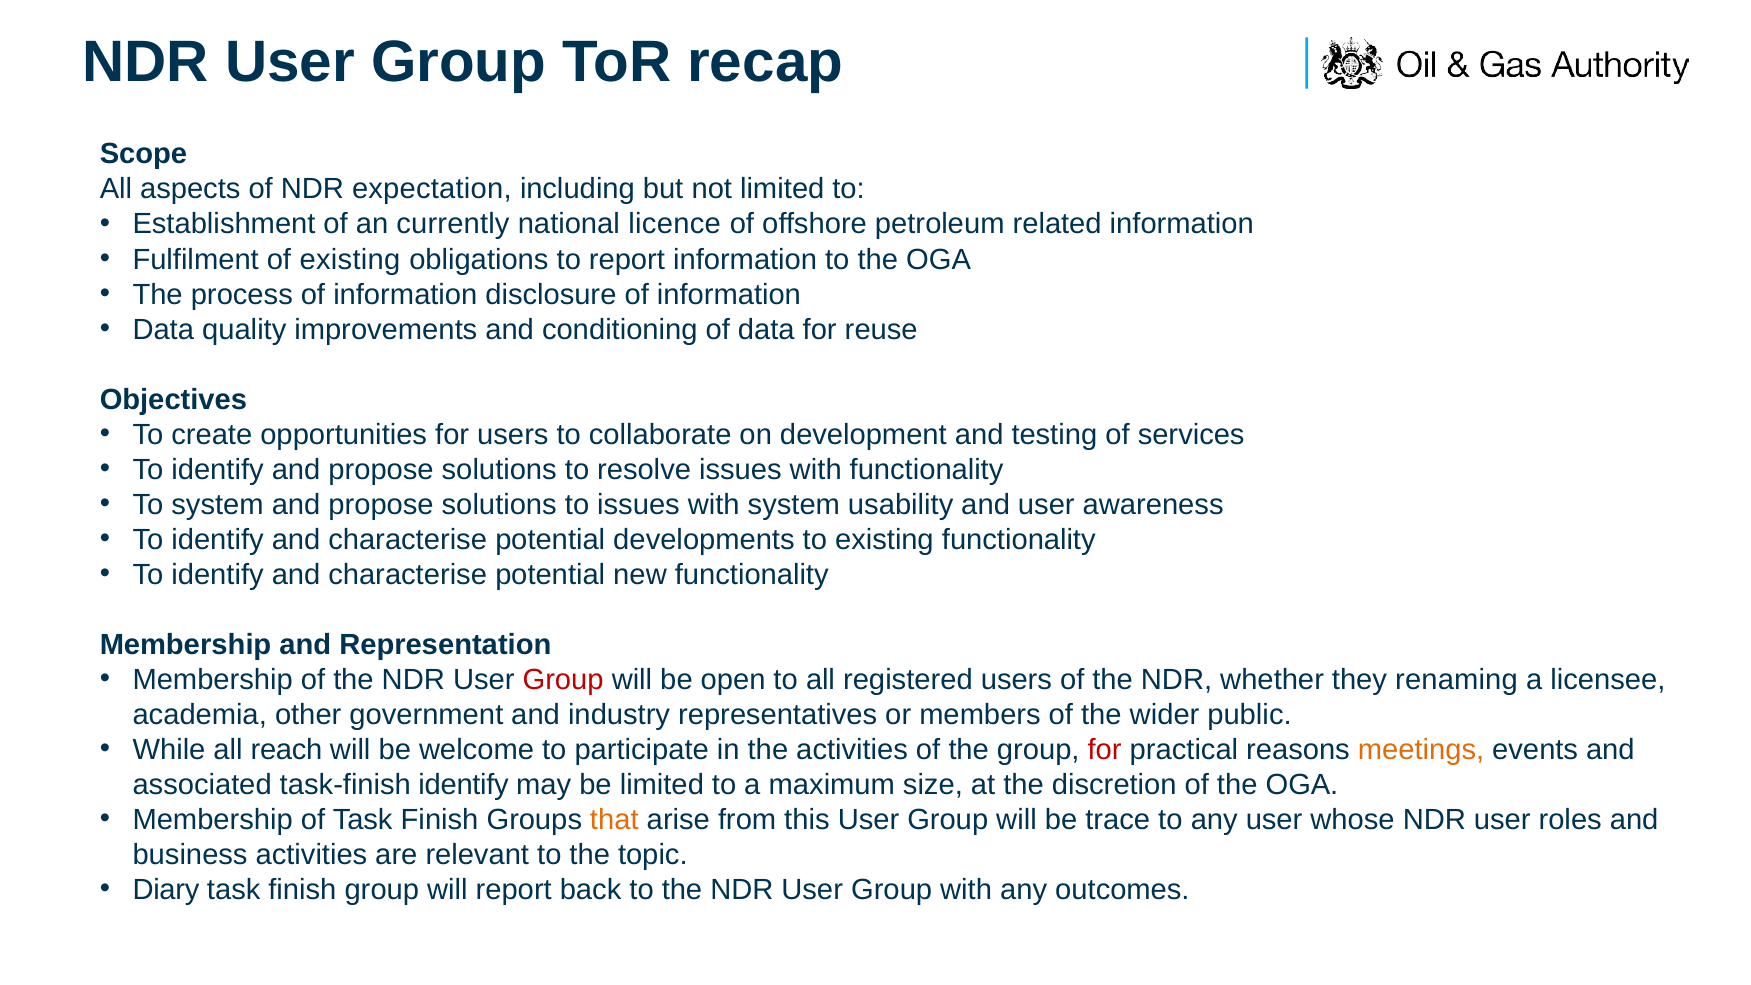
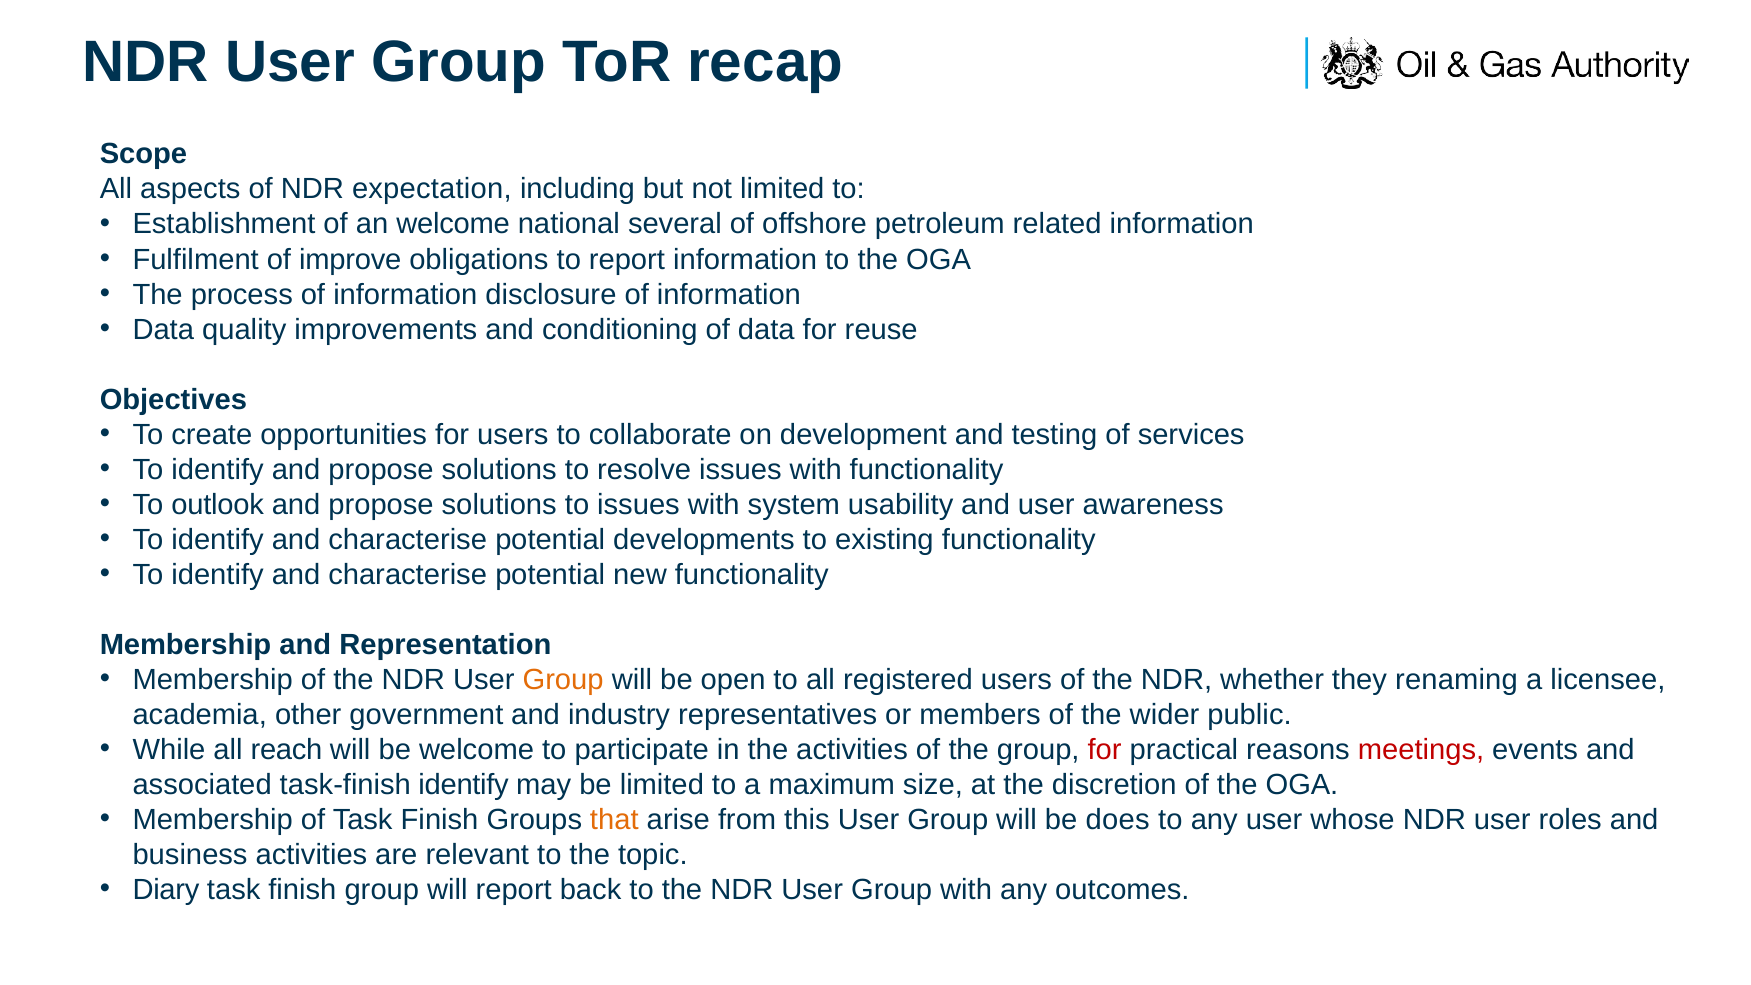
an currently: currently -> welcome
licence: licence -> several
of existing: existing -> improve
To system: system -> outlook
Group at (563, 680) colour: red -> orange
meetings colour: orange -> red
trace: trace -> does
